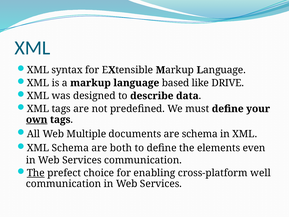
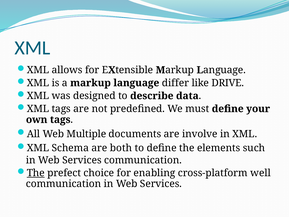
syntax: syntax -> allows
based: based -> differ
own underline: present -> none
are schema: schema -> involve
even: even -> such
